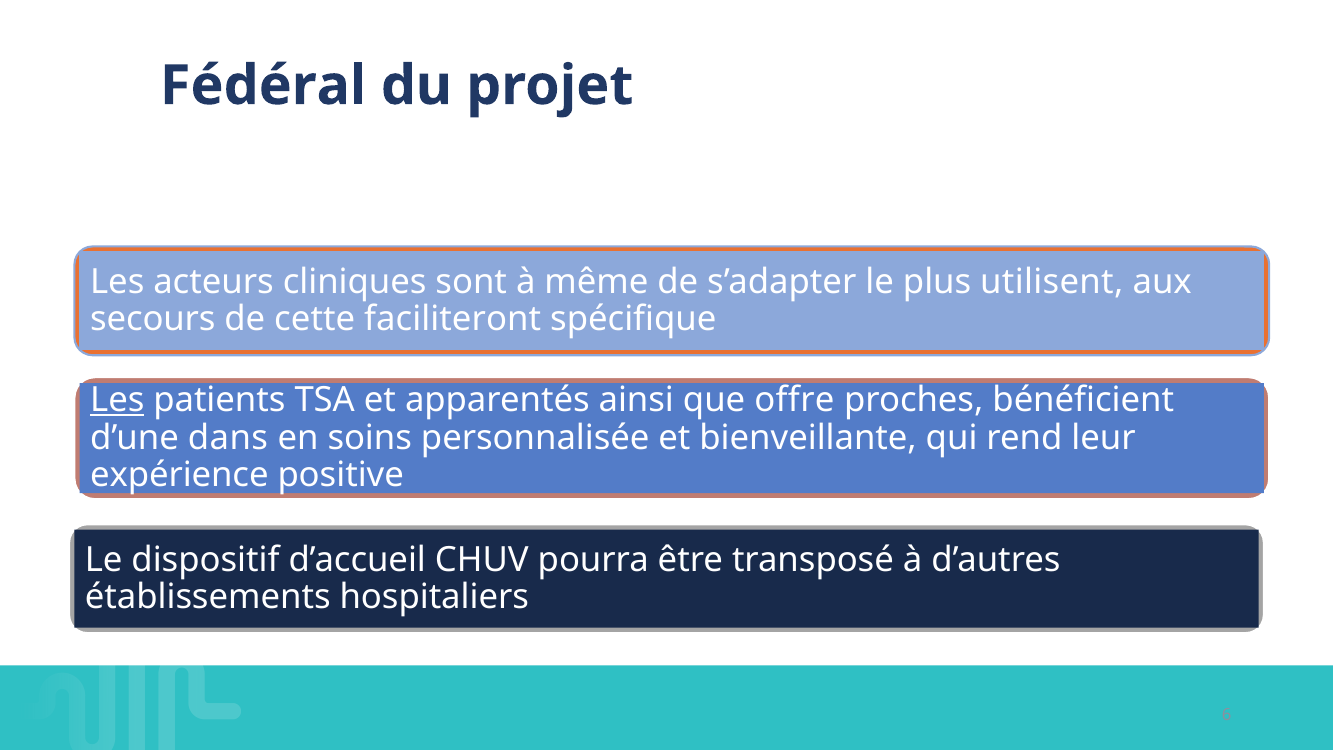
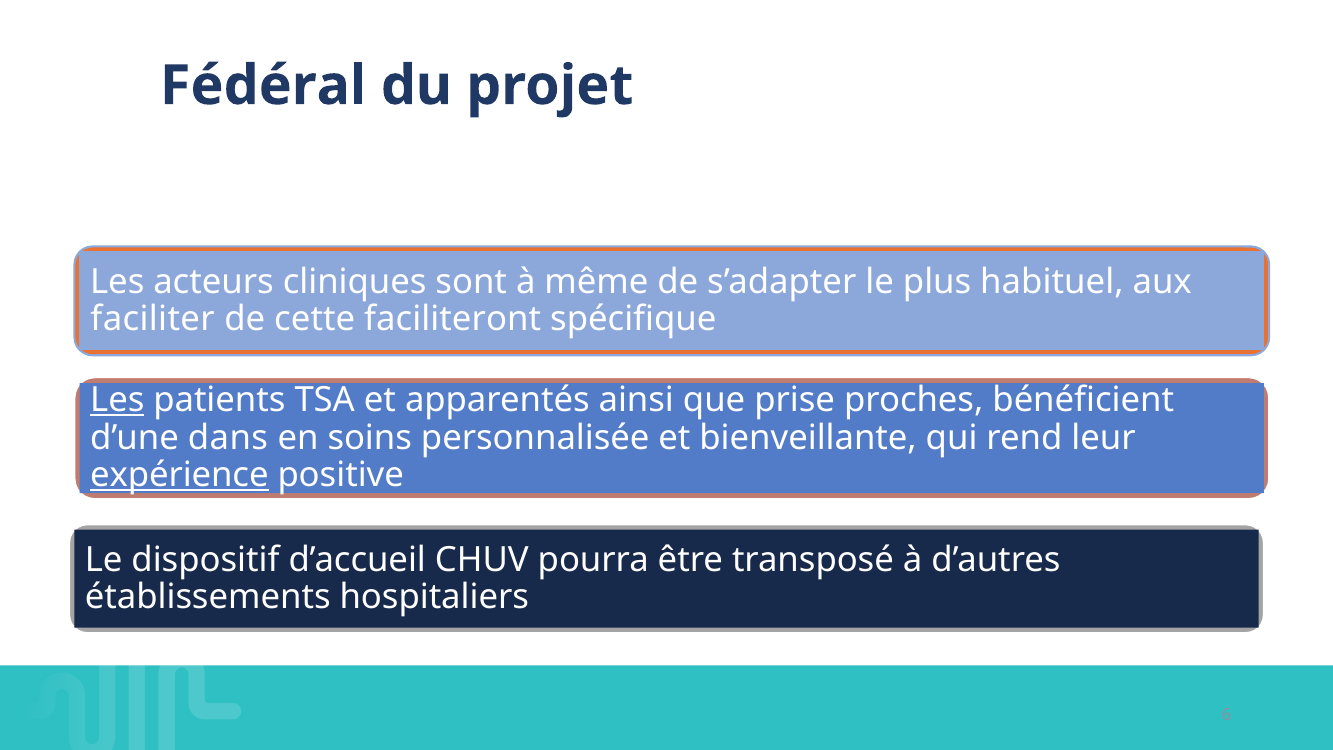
utilisent: utilisent -> habituel
secours: secours -> faciliter
offre: offre -> prise
expérience underline: none -> present
